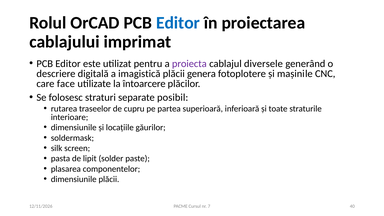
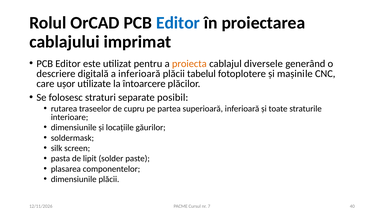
proiecta colour: purple -> orange
a imagistică: imagistică -> inferioară
genera: genera -> tabelul
face: face -> ușor
